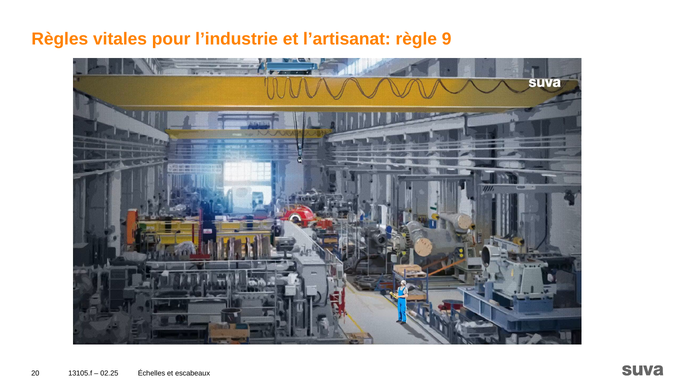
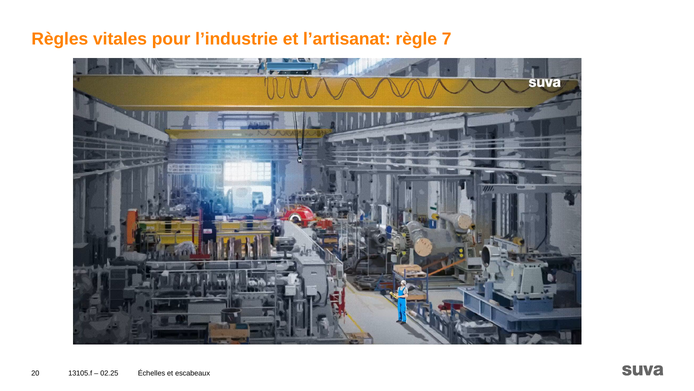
9: 9 -> 7
